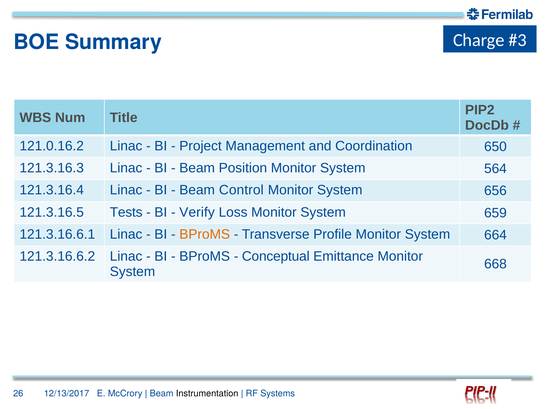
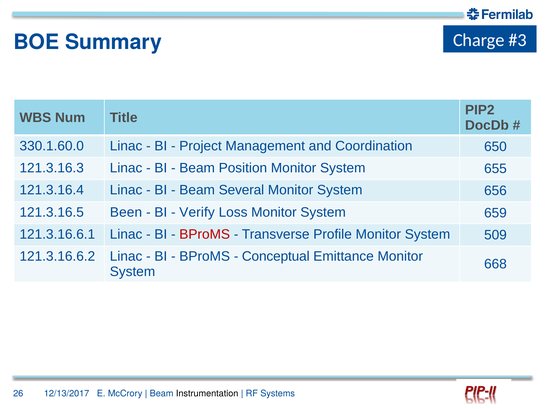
121.0.16.2: 121.0.16.2 -> 330.1.60.0
564: 564 -> 655
Control: Control -> Several
Tests: Tests -> Been
BProMS at (205, 234) colour: orange -> red
664: 664 -> 509
